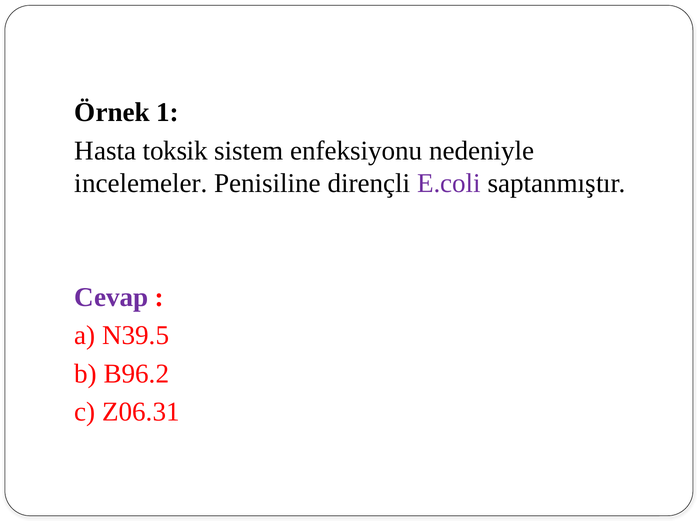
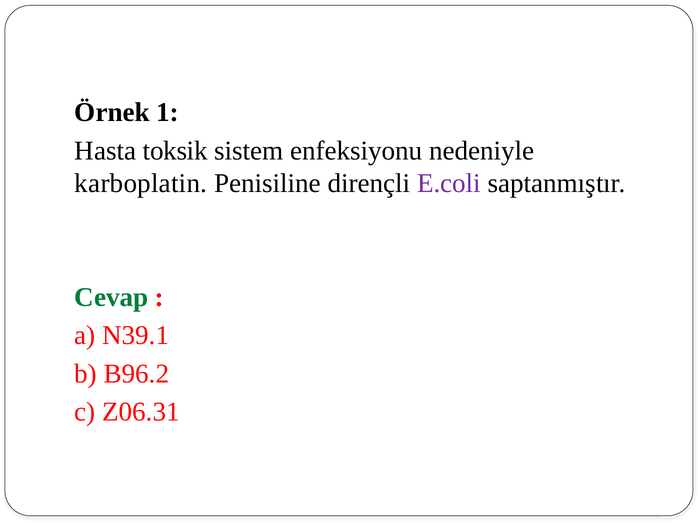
incelemeler: incelemeler -> karboplatin
Cevap colour: purple -> green
N39.5: N39.5 -> N39.1
